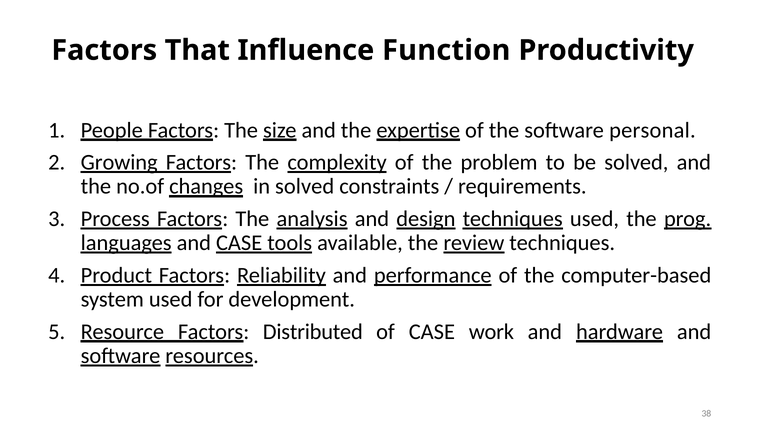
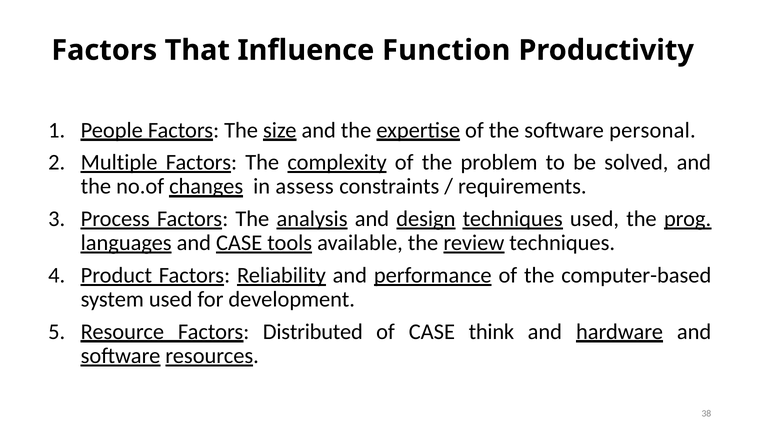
Growing: Growing -> Multiple
in solved: solved -> assess
work: work -> think
